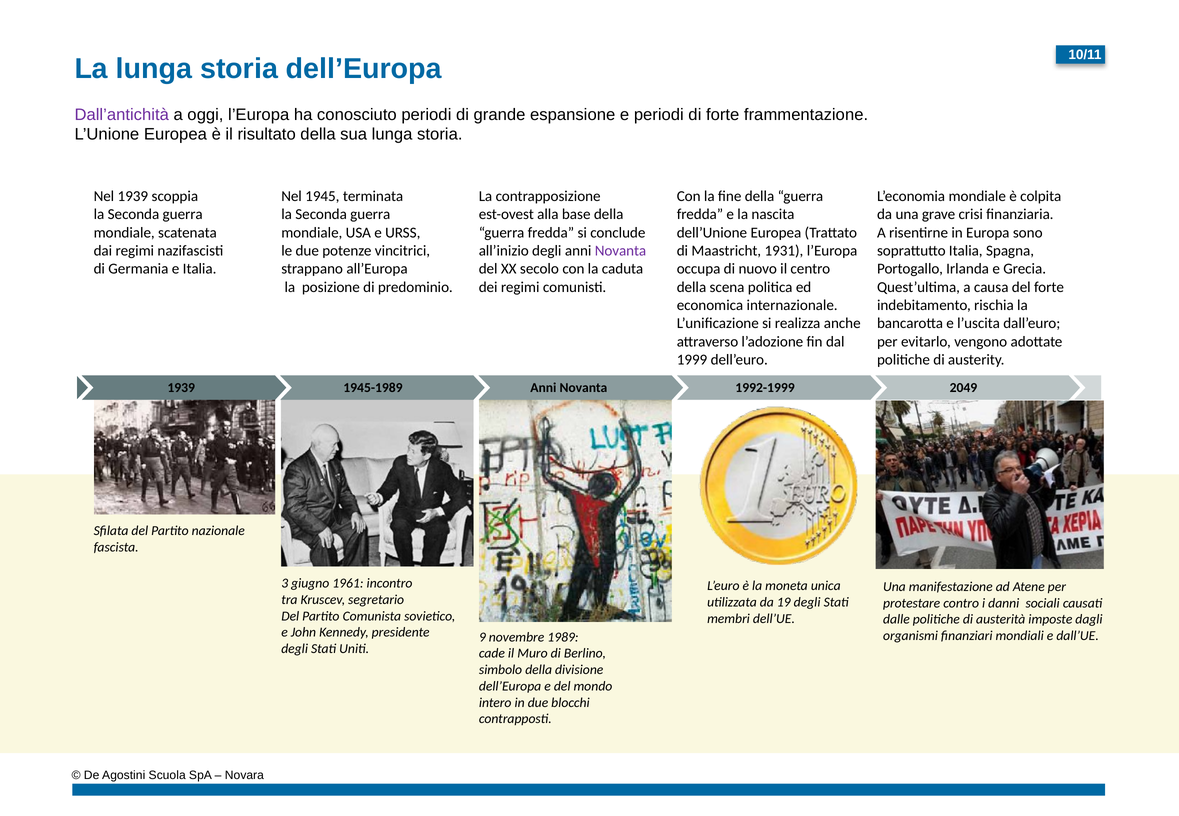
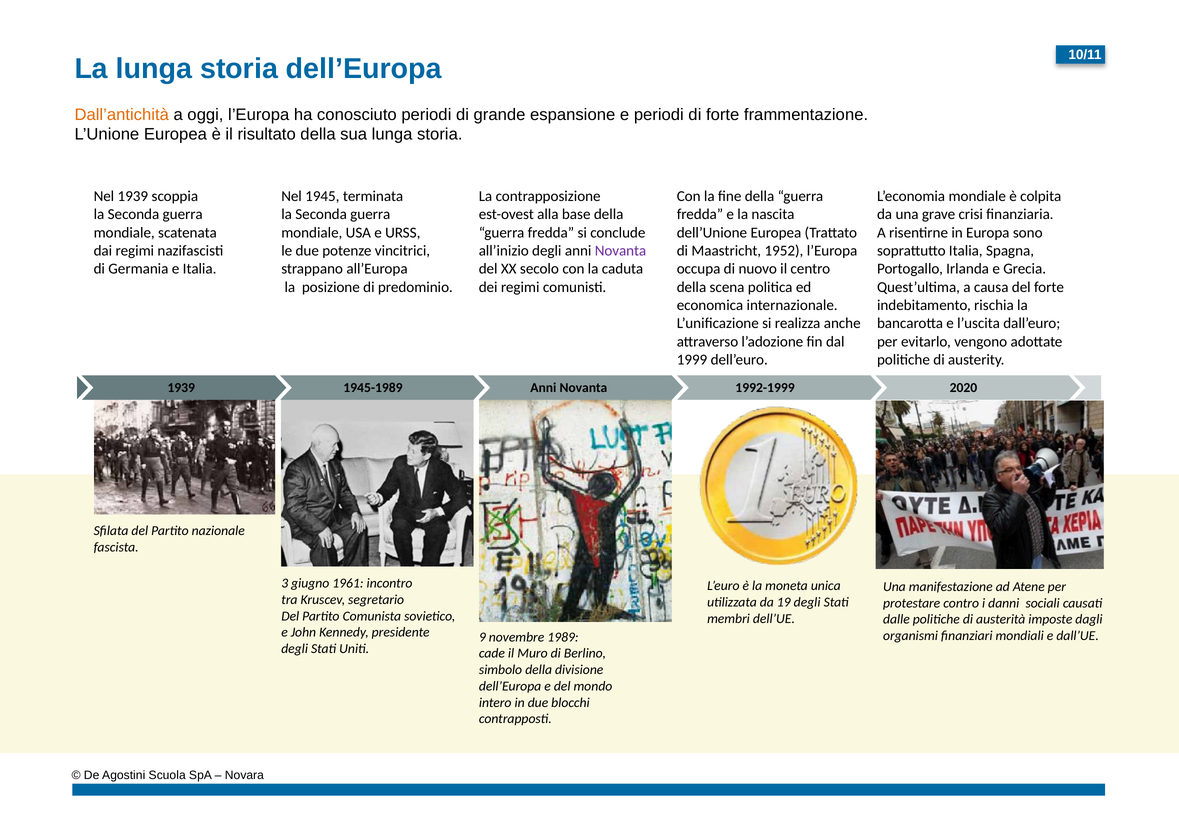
Dall’antichità colour: purple -> orange
1931: 1931 -> 1952
2049: 2049 -> 2020
